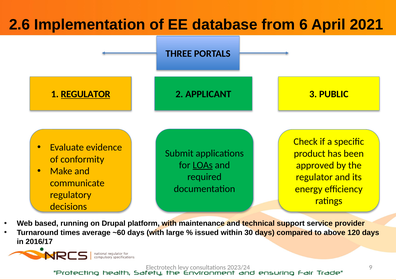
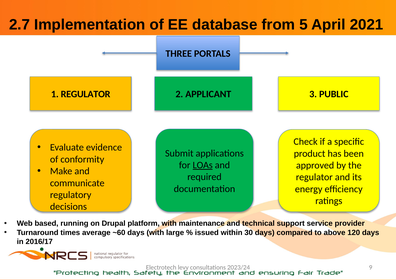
2.6: 2.6 -> 2.7
6: 6 -> 5
REGULATOR at (86, 94) underline: present -> none
